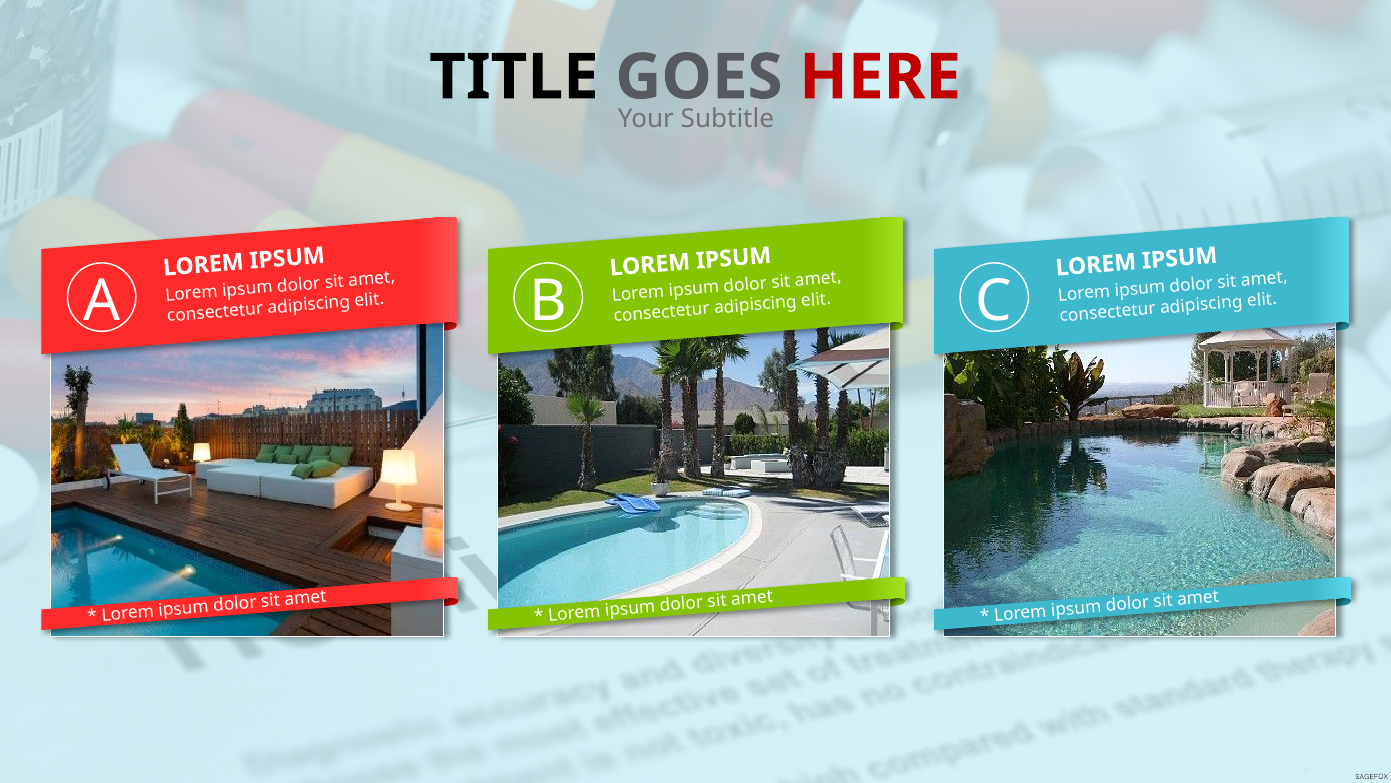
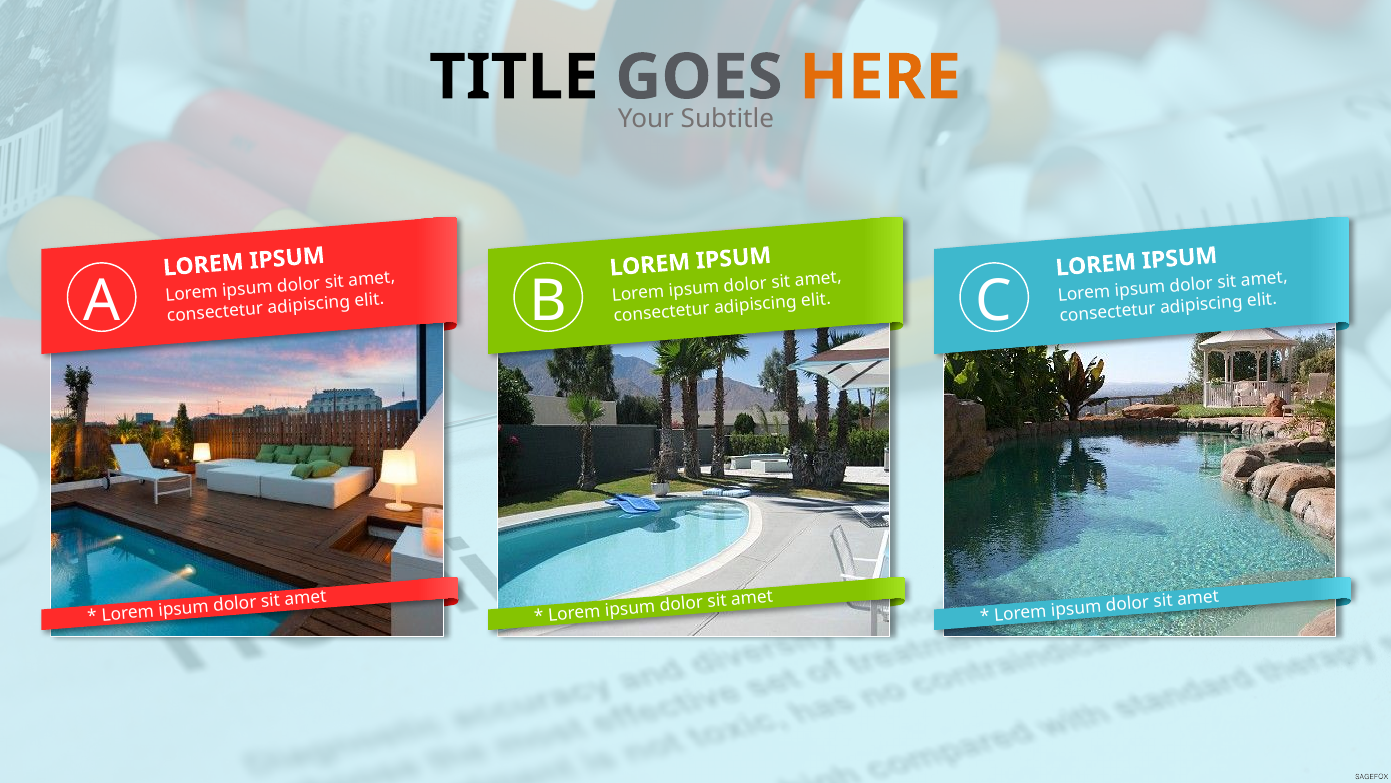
HERE colour: red -> orange
